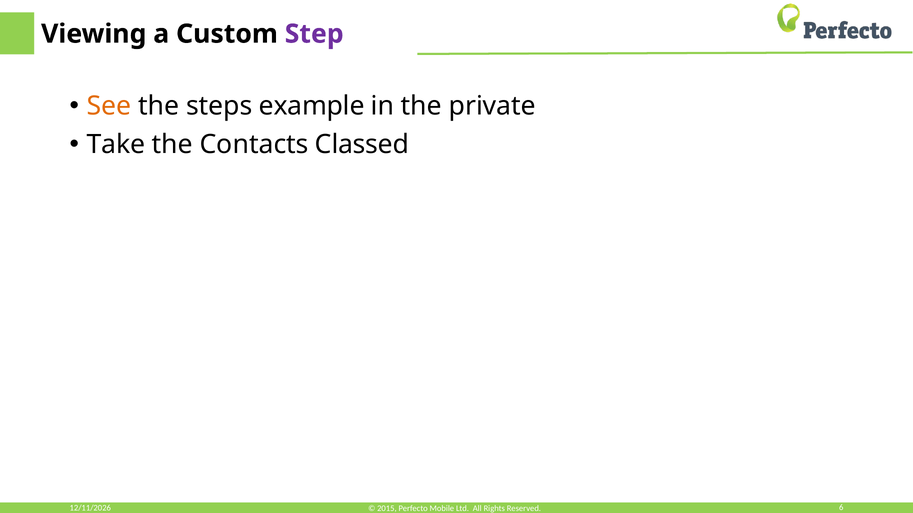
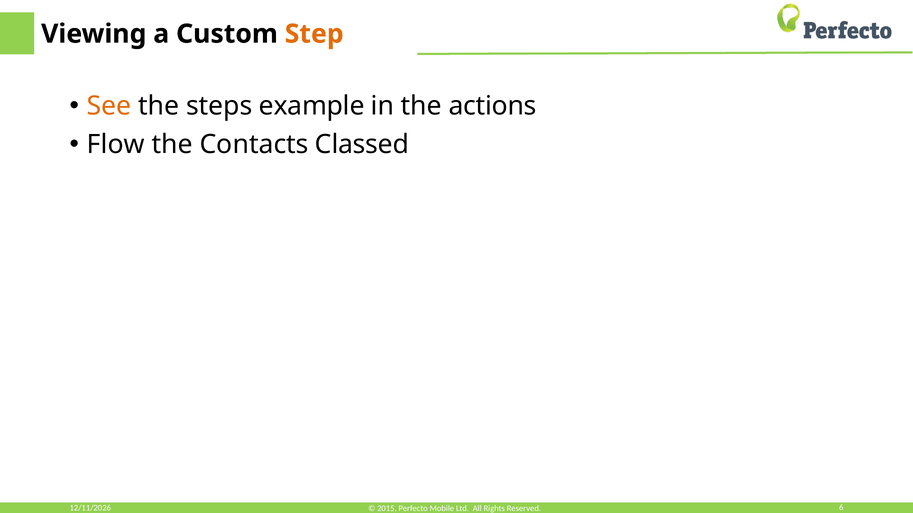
Step colour: purple -> orange
private: private -> actions
Take: Take -> Flow
